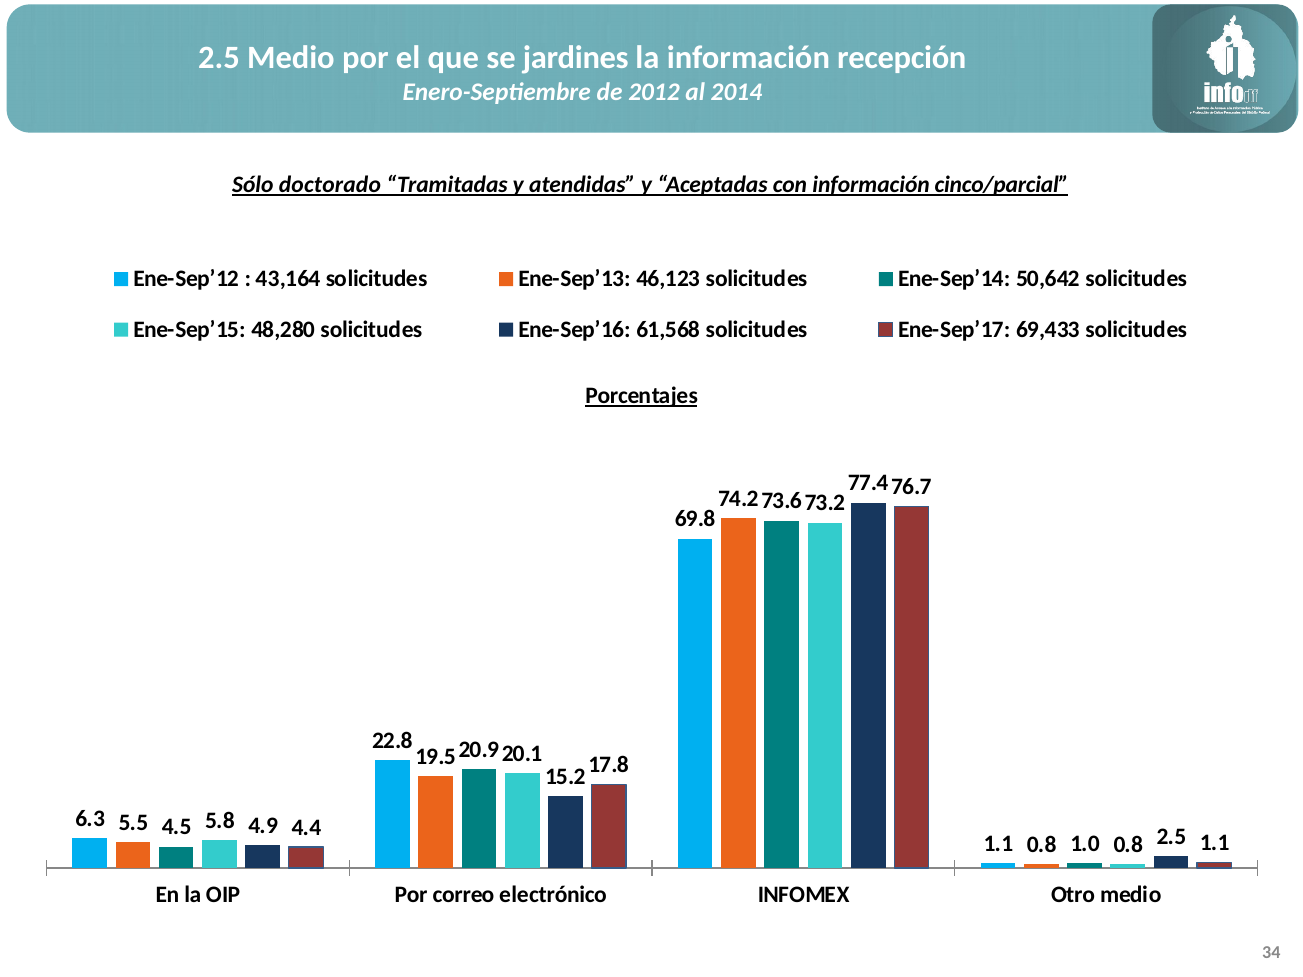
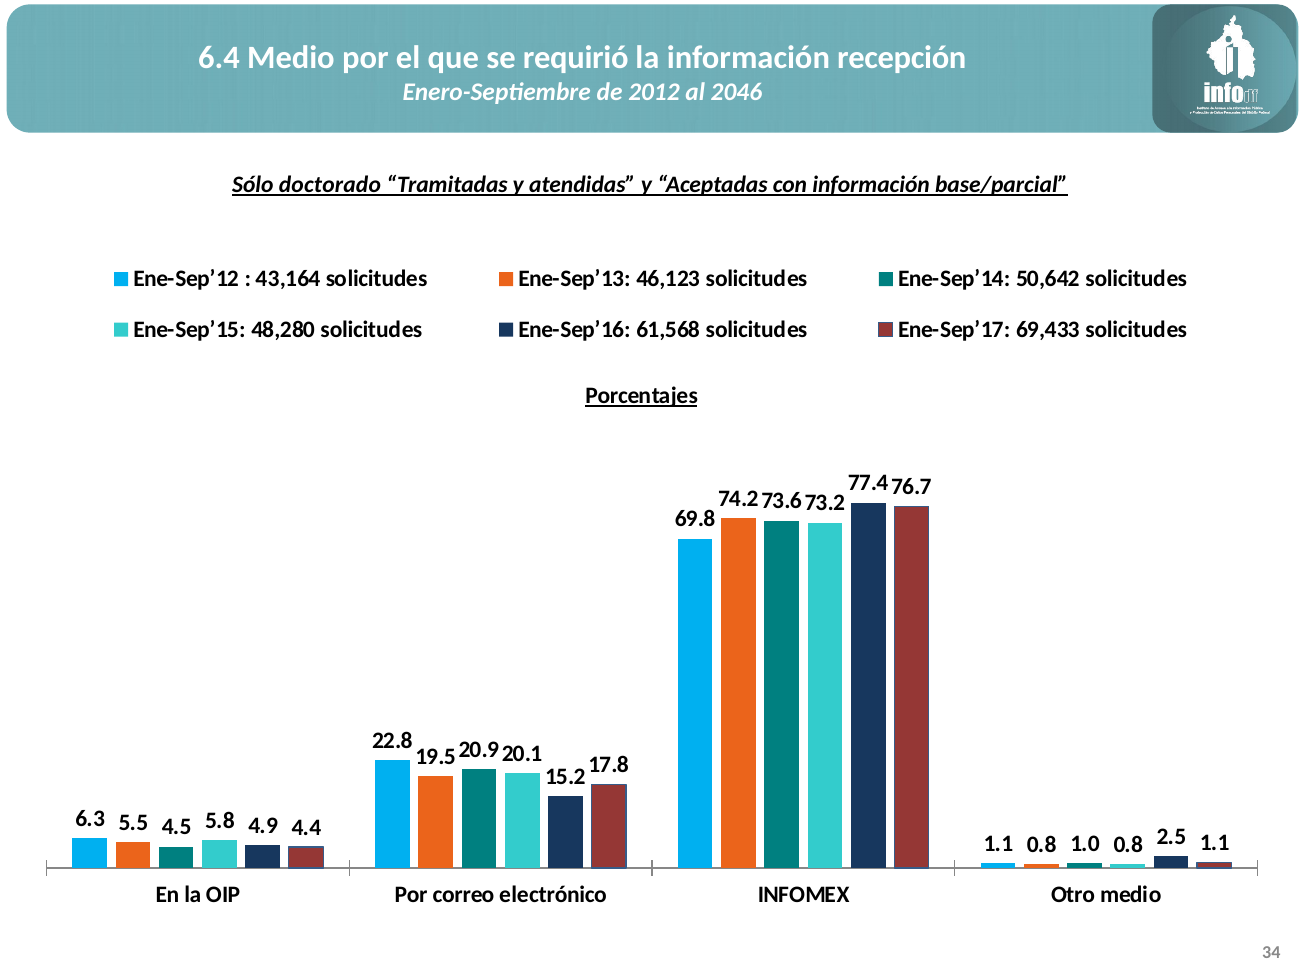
2.5 at (219, 58): 2.5 -> 6.4
jardines: jardines -> requirió
2014: 2014 -> 2046
cinco/parcial: cinco/parcial -> base/parcial
